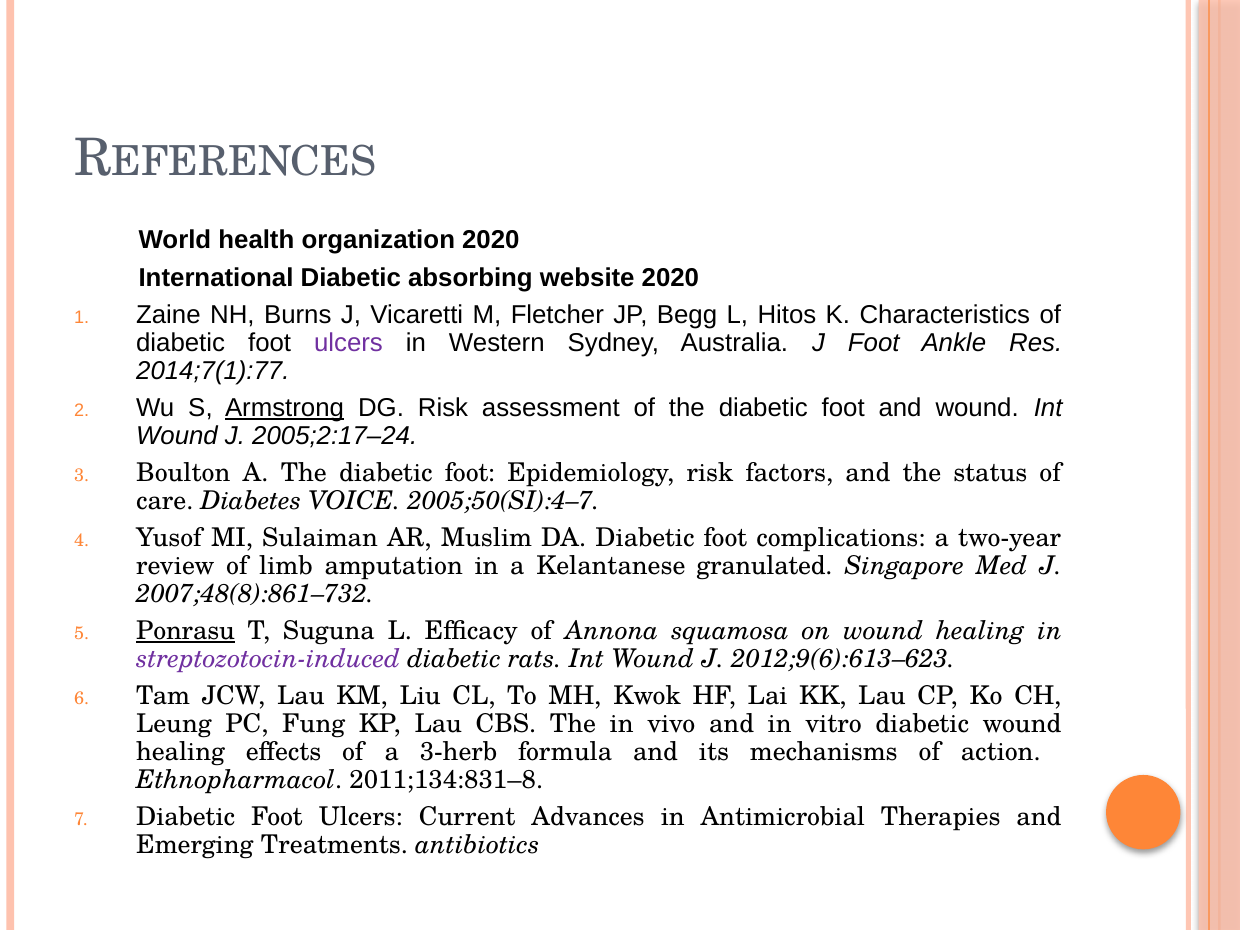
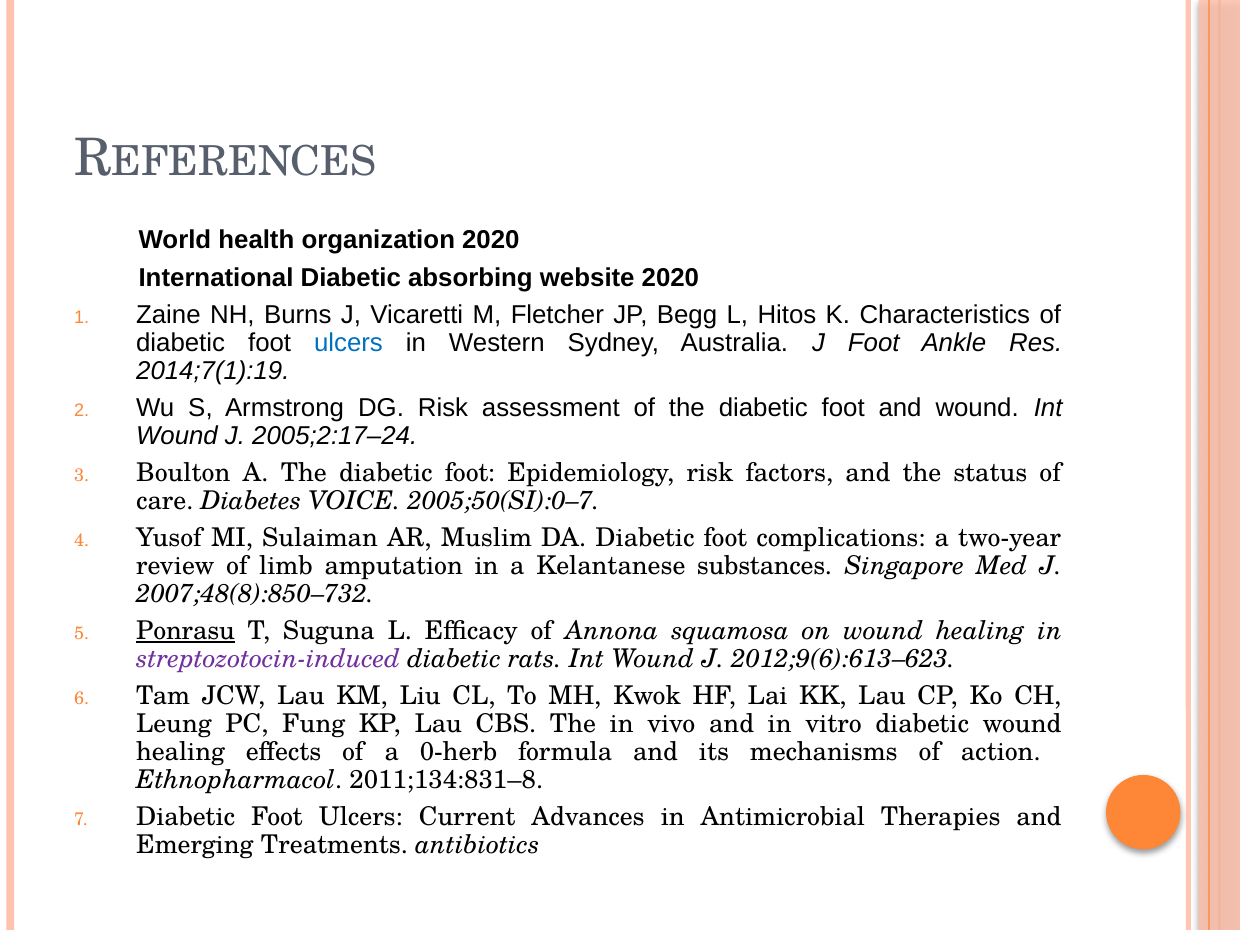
ulcers at (348, 343) colour: purple -> blue
2014;7(1):77: 2014;7(1):77 -> 2014;7(1):19
Armstrong underline: present -> none
2005;50(SI):4–7: 2005;50(SI):4–7 -> 2005;50(SI):0–7
granulated: granulated -> substances
2007;48(8):861–732: 2007;48(8):861–732 -> 2007;48(8):850–732
3-herb: 3-herb -> 0-herb
